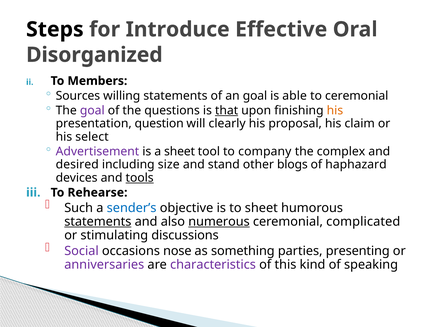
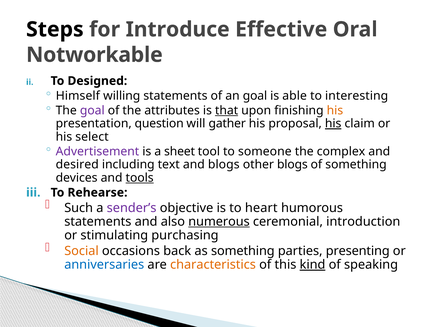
Disorganized: Disorganized -> Notworkable
Members: Members -> Designed
Sources: Sources -> Himself
to ceremonial: ceremonial -> interesting
questions: questions -> attributes
clearly: clearly -> gather
his at (333, 124) underline: none -> present
company: company -> someone
size: size -> text
and stand: stand -> blogs
of haphazard: haphazard -> something
sender’s colour: blue -> purple
to sheet: sheet -> heart
statements at (98, 222) underline: present -> none
complicated: complicated -> introduction
discussions: discussions -> purchasing
Social colour: purple -> orange
nose: nose -> back
anniversaries colour: purple -> blue
characteristics colour: purple -> orange
kind underline: none -> present
